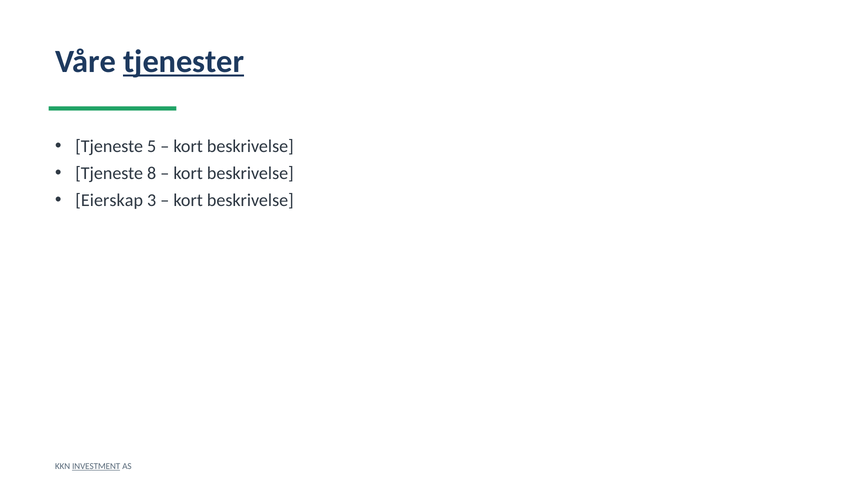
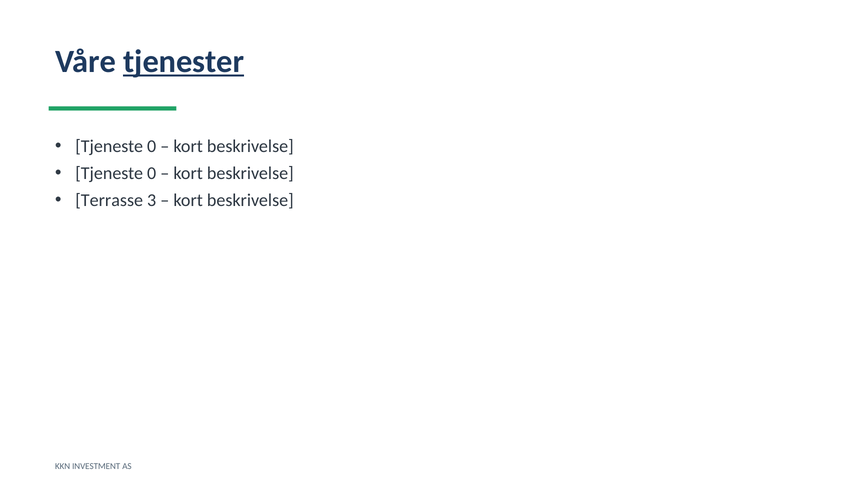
5 at (152, 147): 5 -> 0
8 at (152, 174): 8 -> 0
Eierskap: Eierskap -> Terrasse
INVESTMENT underline: present -> none
